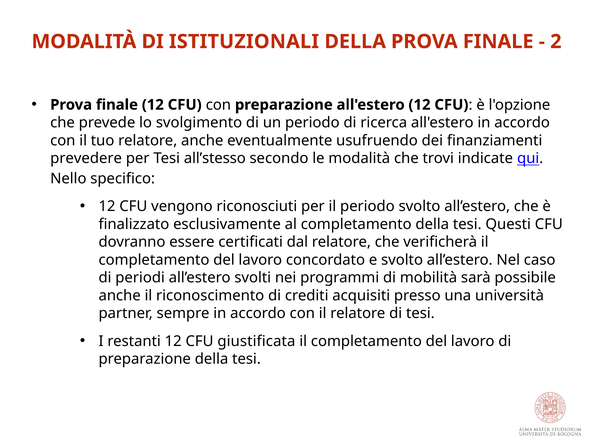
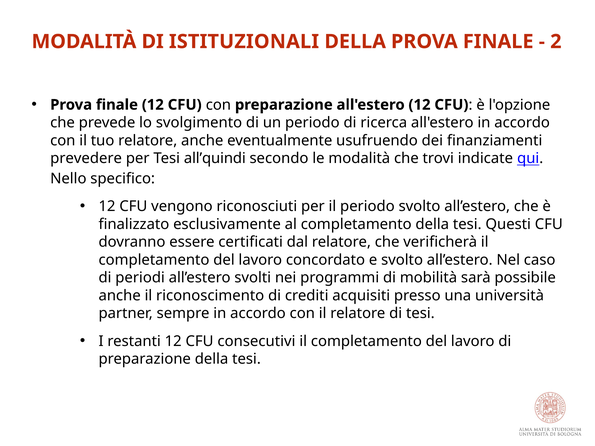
all’stesso: all’stesso -> all’quindi
giustificata: giustificata -> consecutivi
